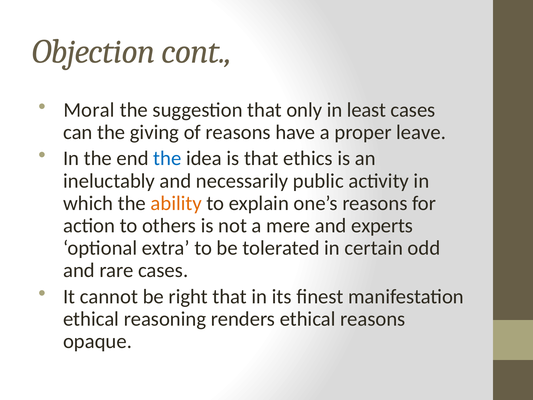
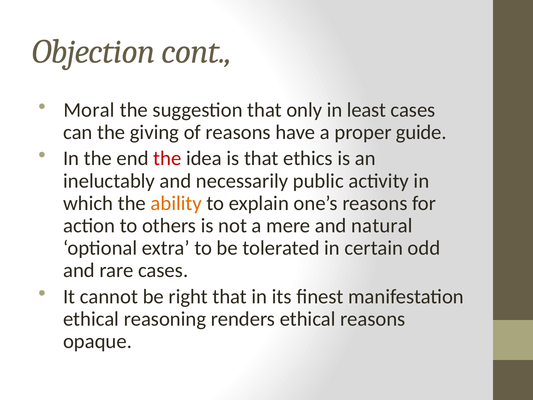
leave: leave -> guide
the at (167, 158) colour: blue -> red
experts: experts -> natural
